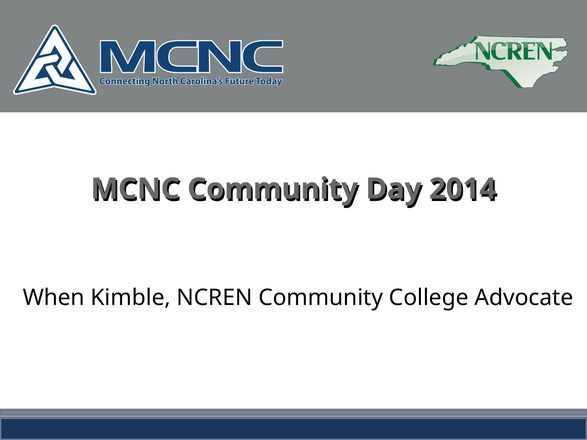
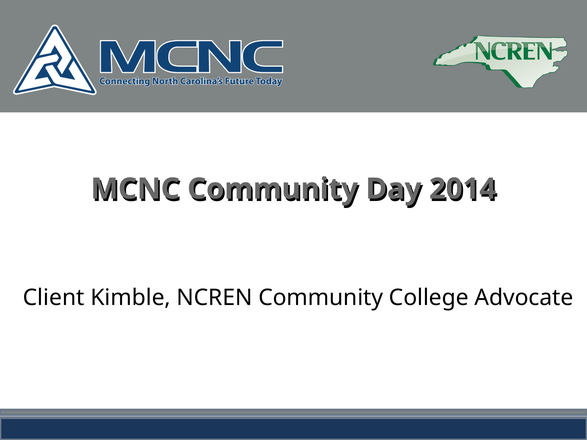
When: When -> Client
